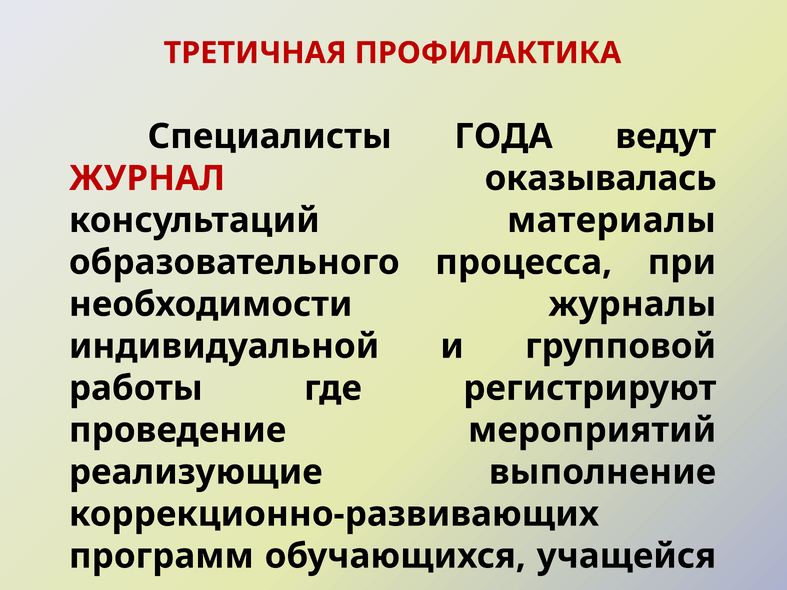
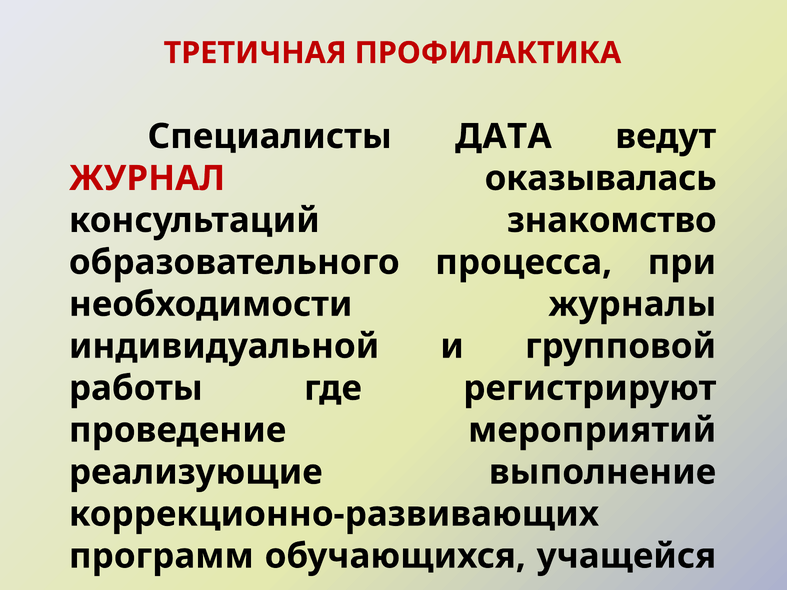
ГОДА: ГОДА -> ДАТА
материалы: материалы -> знакомство
